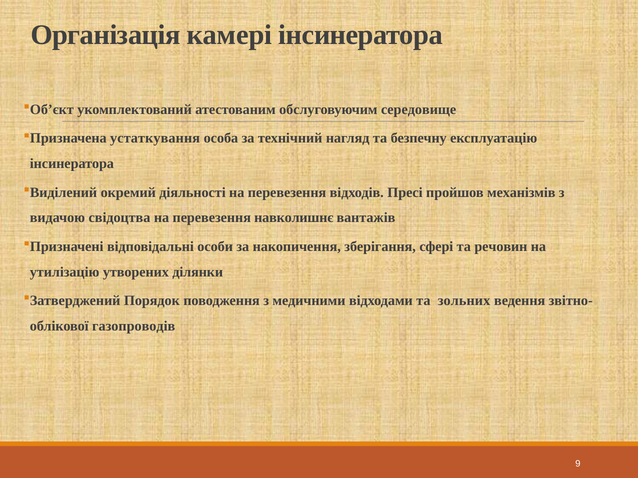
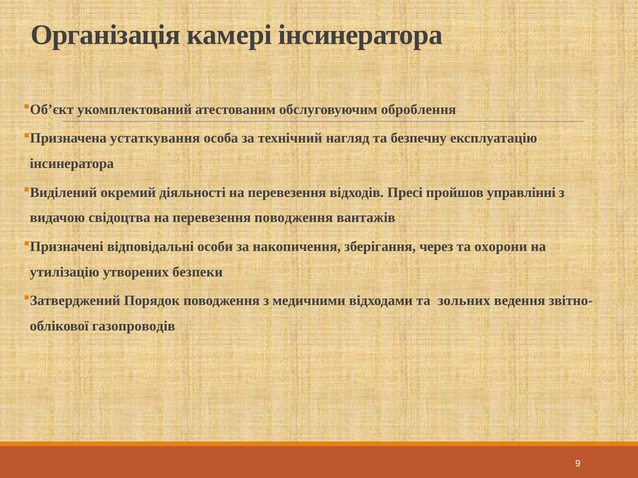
середовище: середовище -> оброблення
механізмів: механізмів -> управлінні
перевезення навколишнє: навколишнє -> поводження
сфері: сфері -> через
речовин: речовин -> охорони
ділянки: ділянки -> безпеки
